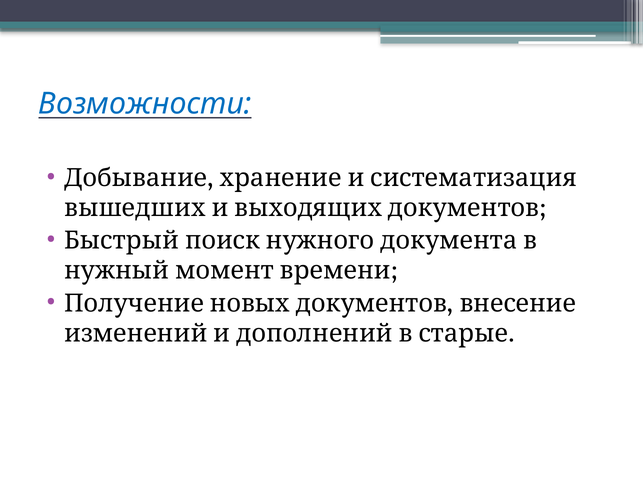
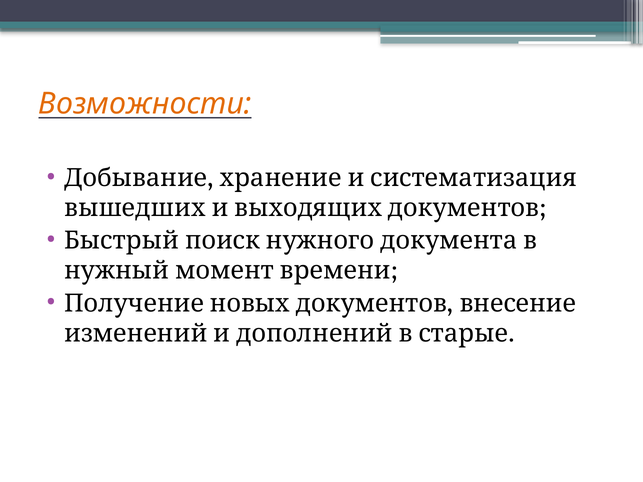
Возможности colour: blue -> orange
